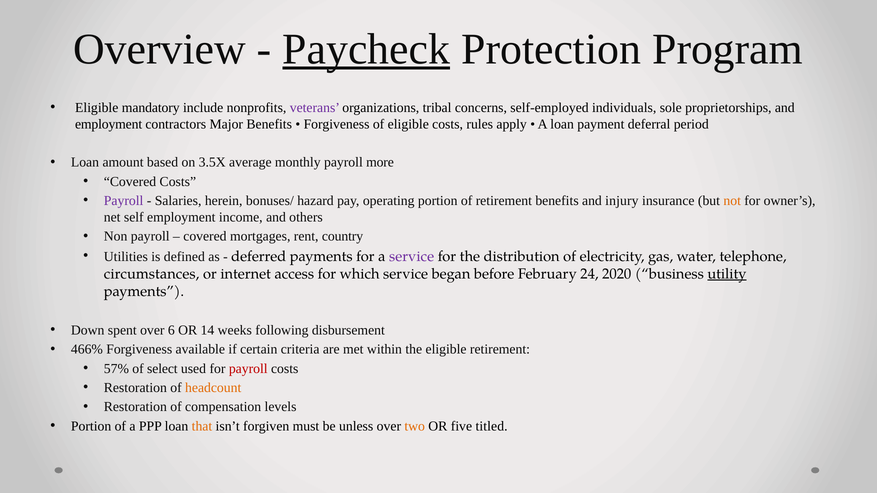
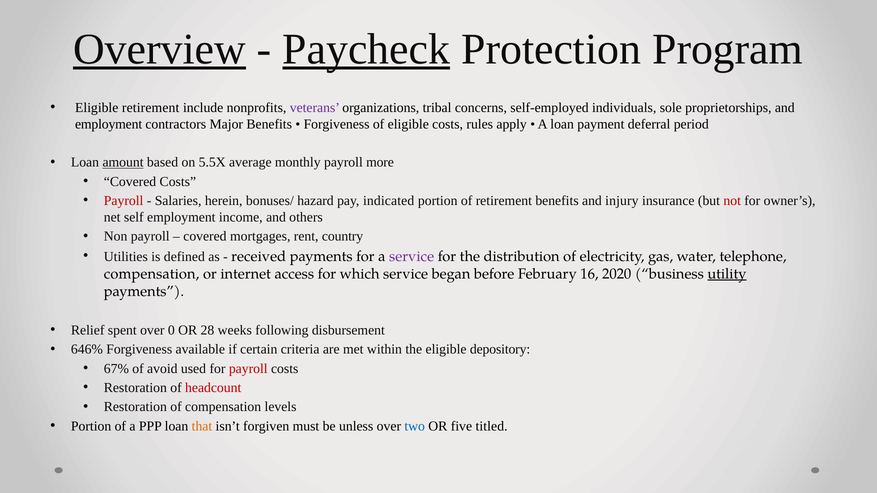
Overview underline: none -> present
Eligible mandatory: mandatory -> retirement
amount underline: none -> present
3.5X: 3.5X -> 5.5X
Payroll at (124, 201) colour: purple -> red
operating: operating -> indicated
not colour: orange -> red
deferred: deferred -> received
circumstances at (152, 274): circumstances -> compensation
24: 24 -> 16
Down: Down -> Relief
6: 6 -> 0
14: 14 -> 28
466%: 466% -> 646%
eligible retirement: retirement -> depository
57%: 57% -> 67%
select: select -> avoid
headcount colour: orange -> red
two colour: orange -> blue
